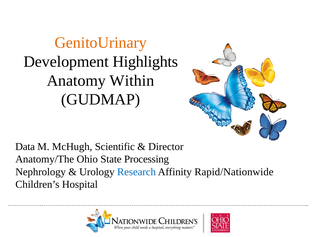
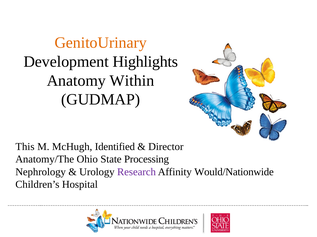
Data: Data -> This
Scientific: Scientific -> Identified
Research colour: blue -> purple
Rapid/Nationwide: Rapid/Nationwide -> Would/Nationwide
